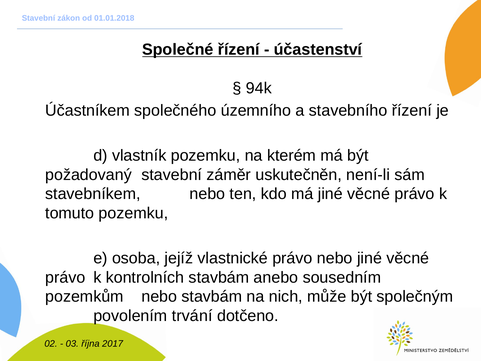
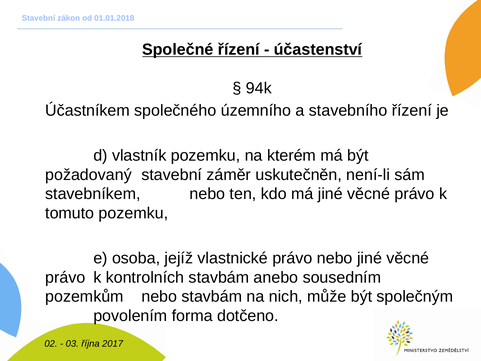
trvání: trvání -> forma
